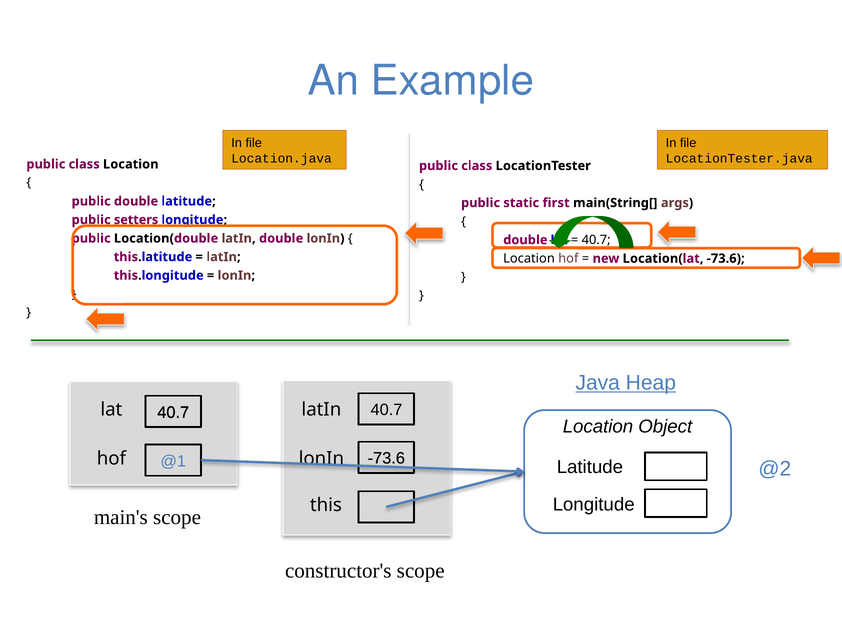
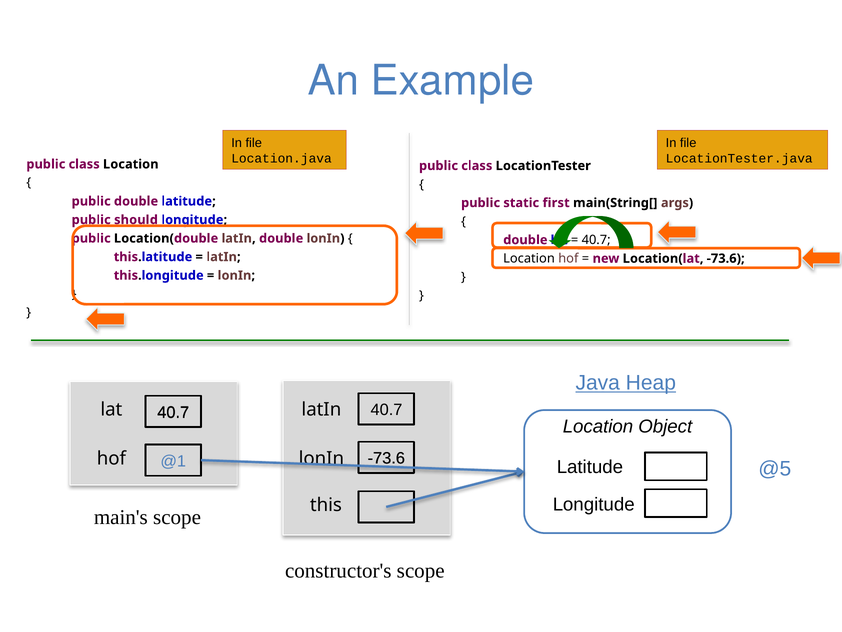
setters: setters -> should
@2: @2 -> @5
